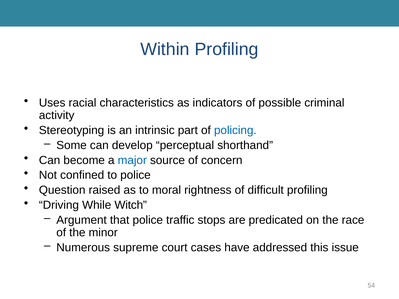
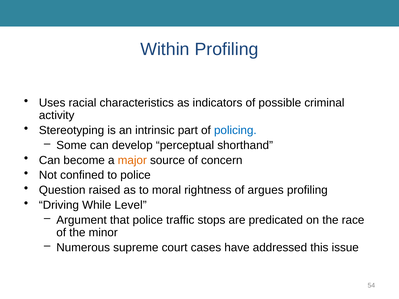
major colour: blue -> orange
difficult: difficult -> argues
Witch: Witch -> Level
